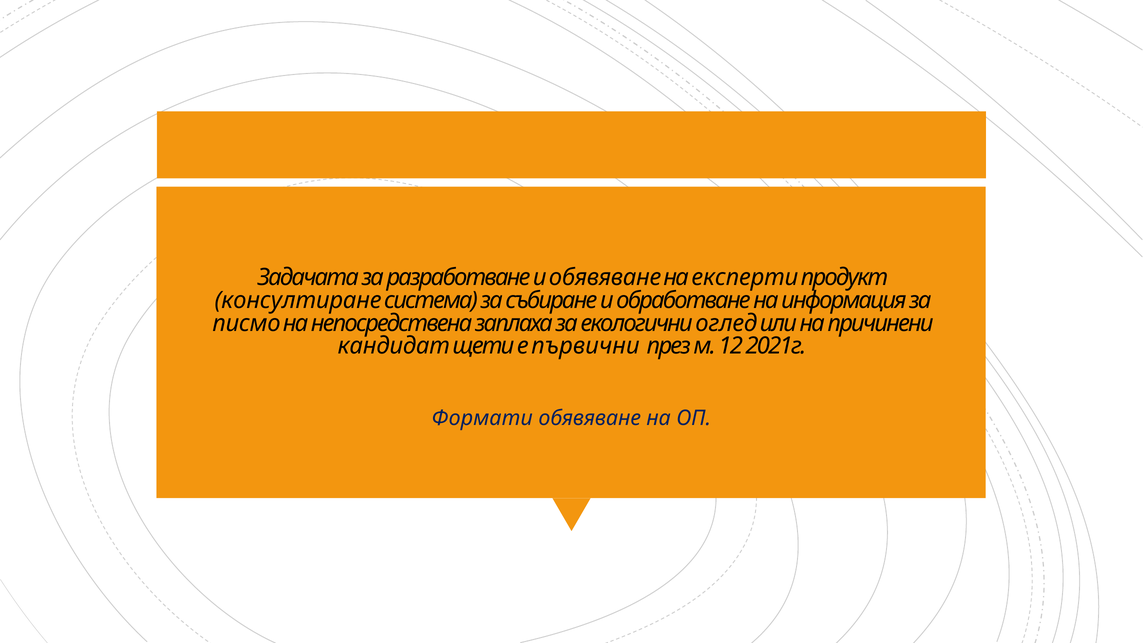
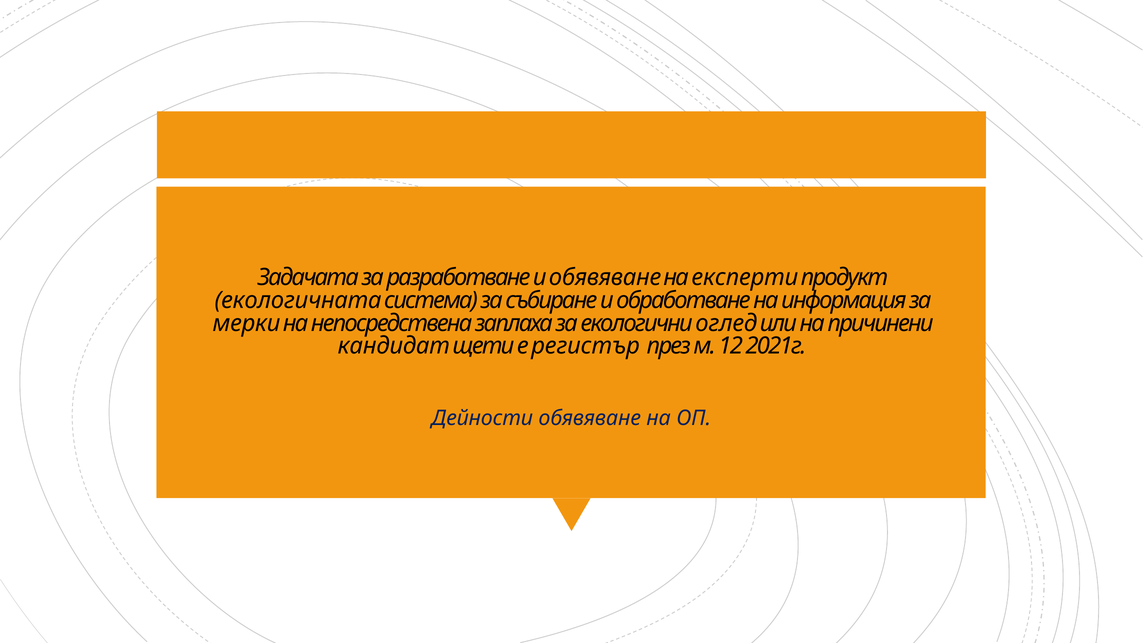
консултиране: консултиране -> екологичната
писмо: писмо -> мерки
първични: първични -> регистър
Формати: Формати -> Дейности
